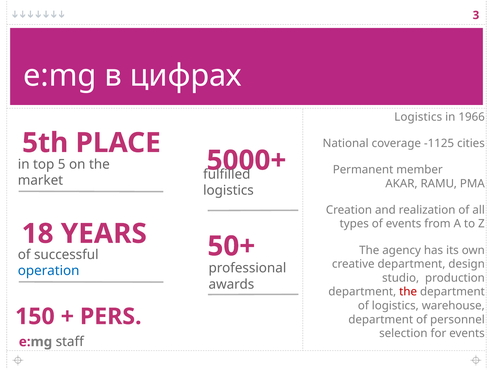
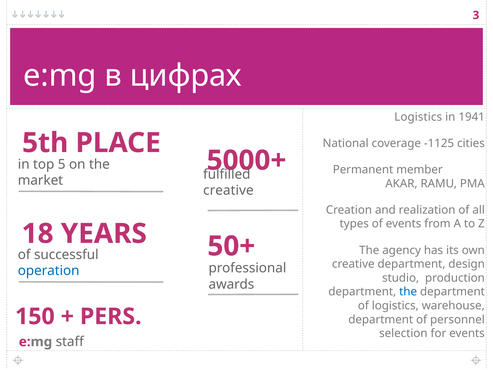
1966: 1966 -> 1941
logistics at (228, 190): logistics -> creative
the at (408, 292) colour: red -> blue
